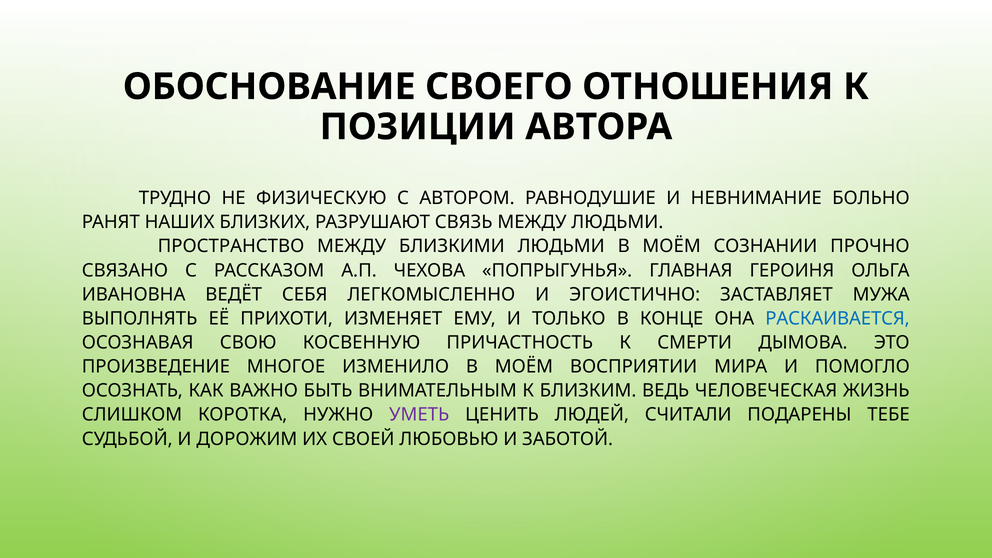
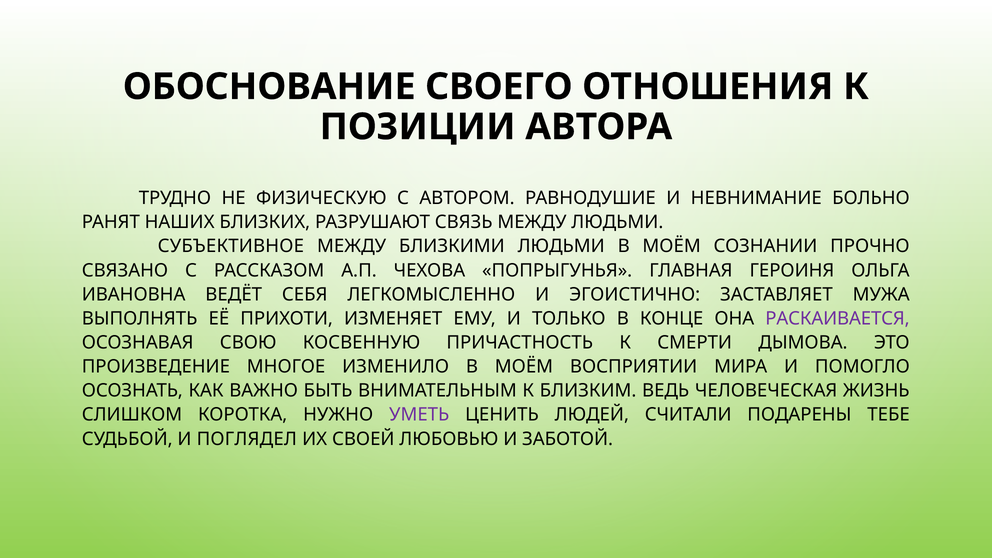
ПРОСТРАНСТВО: ПРОСТРАНСТВО -> СУБЪЕКТИВНОЕ
РАСКАИВАЕТСЯ colour: blue -> purple
ДОРОЖИМ: ДОРОЖИМ -> ПОГЛЯДЕЛ
